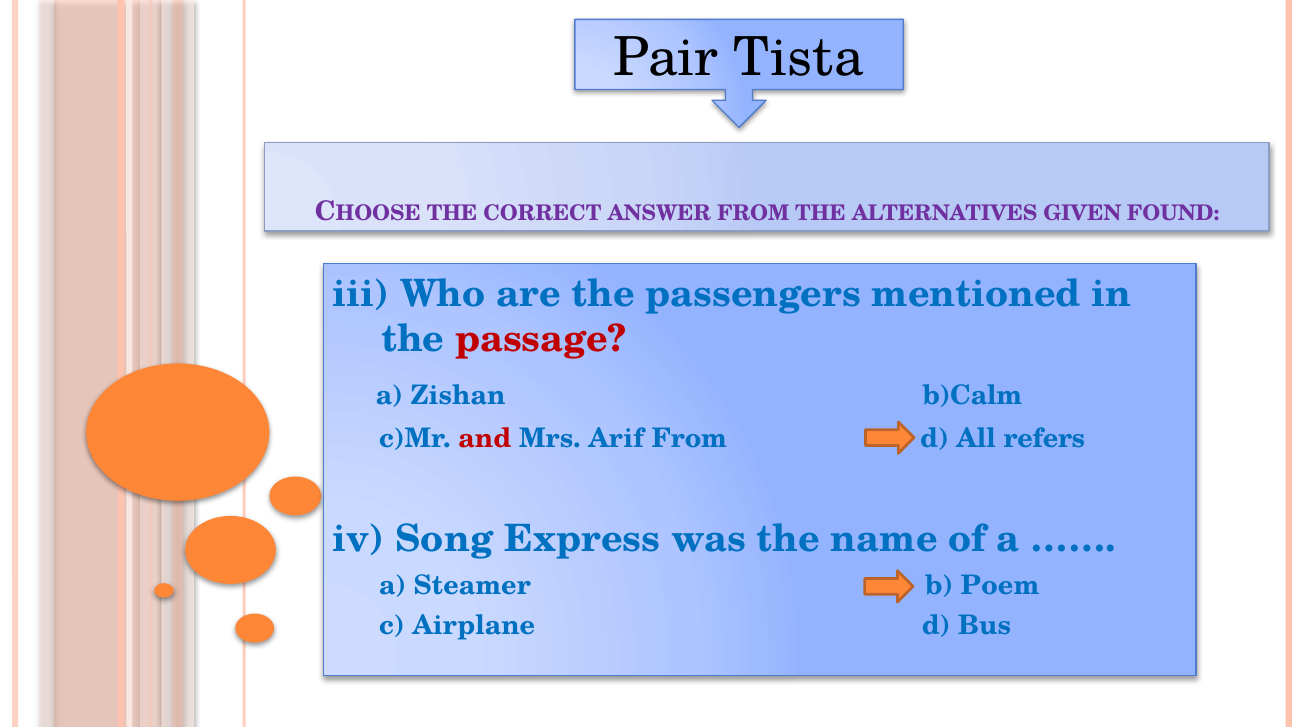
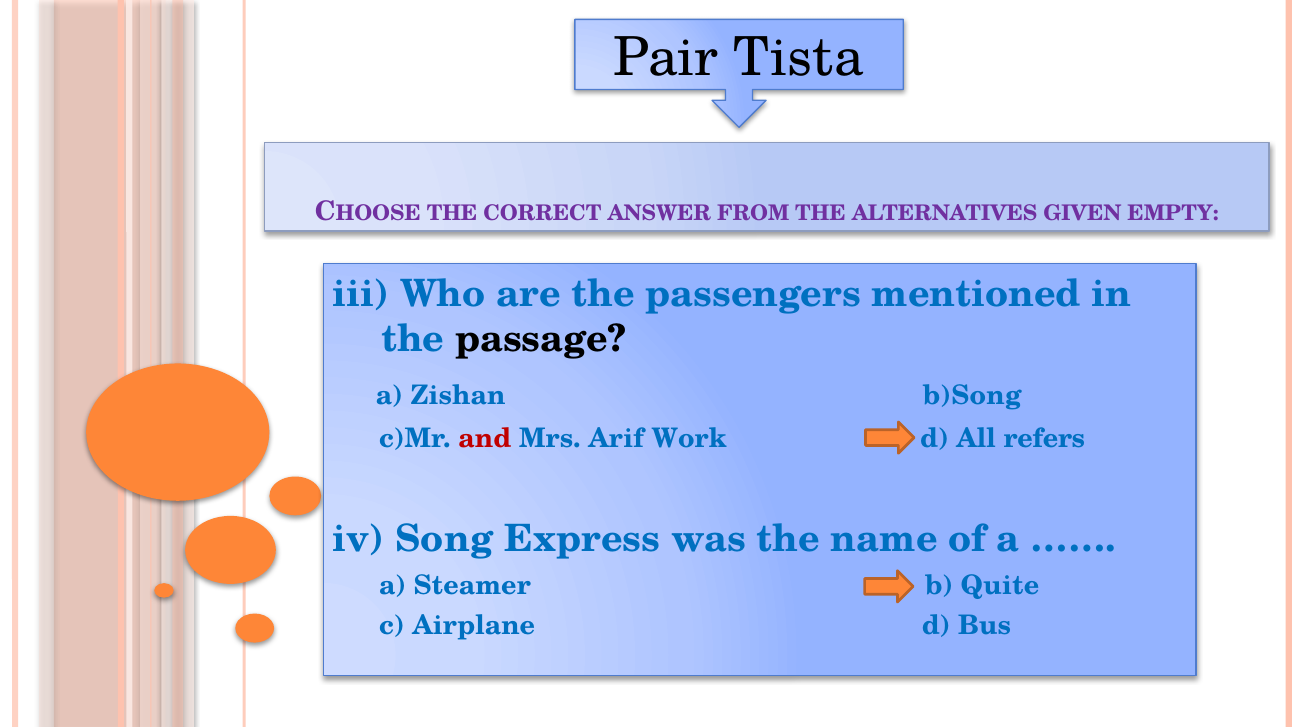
FOUND: FOUND -> EMPTY
passage colour: red -> black
b)Calm: b)Calm -> b)Song
Arif From: From -> Work
Poem: Poem -> Quite
